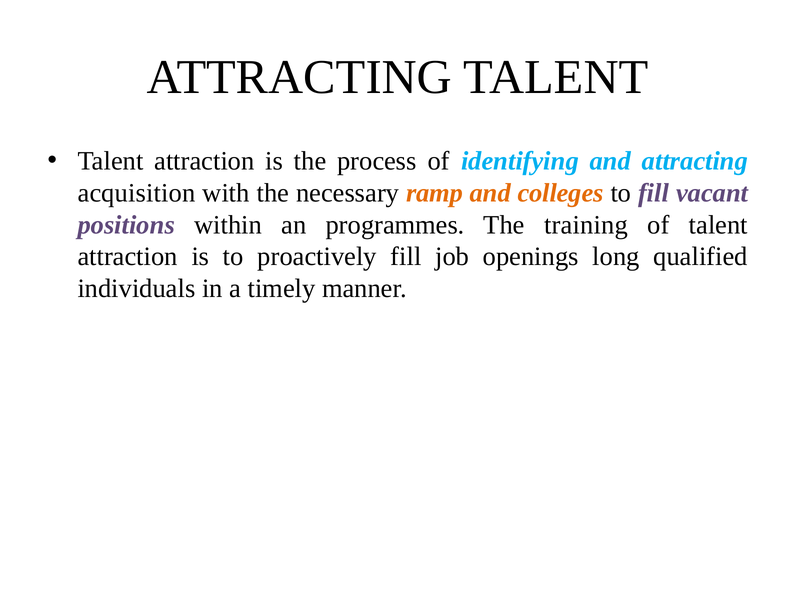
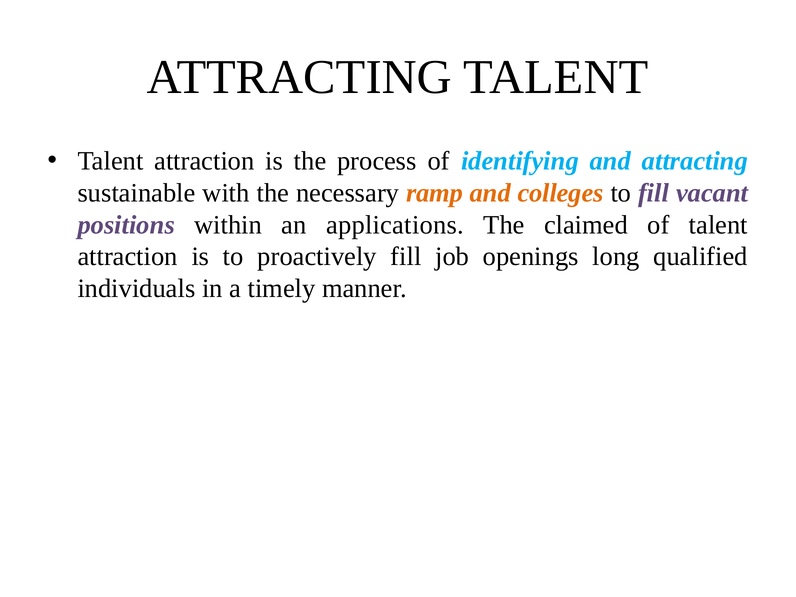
acquisition: acquisition -> sustainable
programmes: programmes -> applications
training: training -> claimed
